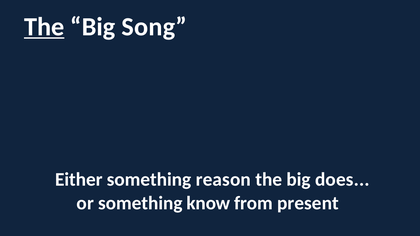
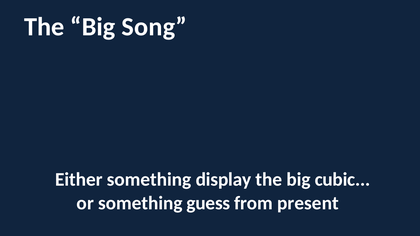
The at (44, 27) underline: present -> none
reason: reason -> display
does: does -> cubic
know: know -> guess
